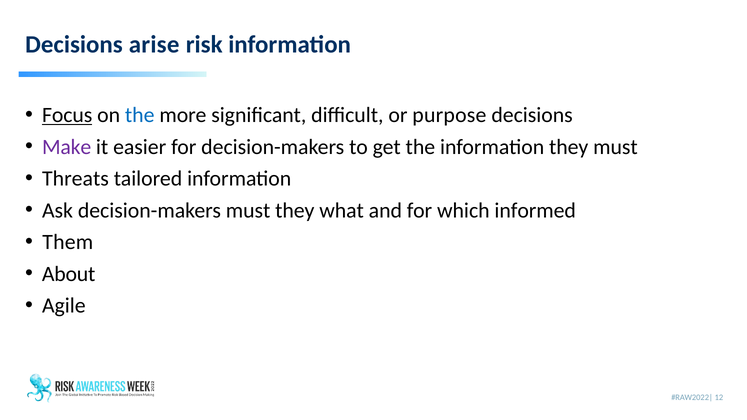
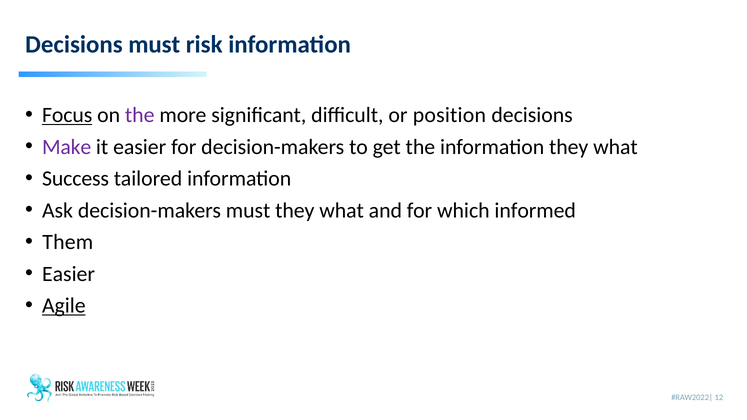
Decisions arise: arise -> must
the at (140, 115) colour: blue -> purple
purpose: purpose -> position
information they must: must -> what
Threats: Threats -> Success
About at (69, 274): About -> Easier
Agile underline: none -> present
